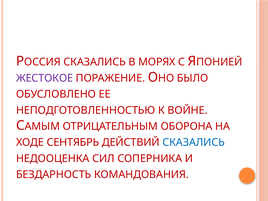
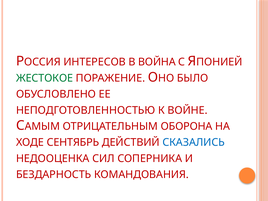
СКАЗАЛИСЬ at (95, 62): СКАЗАЛИСЬ -> ИНТЕРЕСОВ
МОРЯХ: МОРЯХ -> ВОЙНА
ЖЕСТОКОЕ colour: purple -> green
